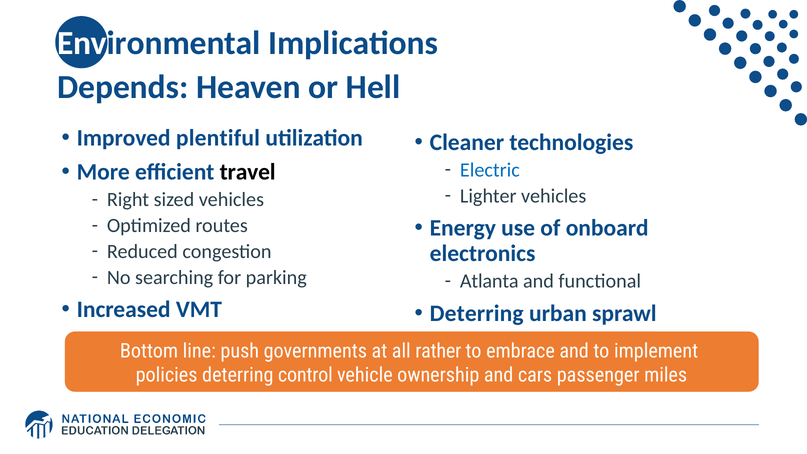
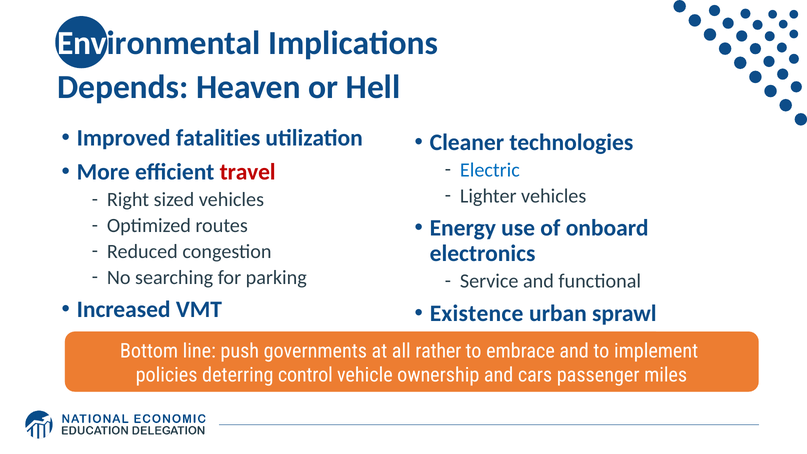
plentiful: plentiful -> fatalities
travel colour: black -> red
Atlanta: Atlanta -> Service
Deterring at (477, 313): Deterring -> Existence
